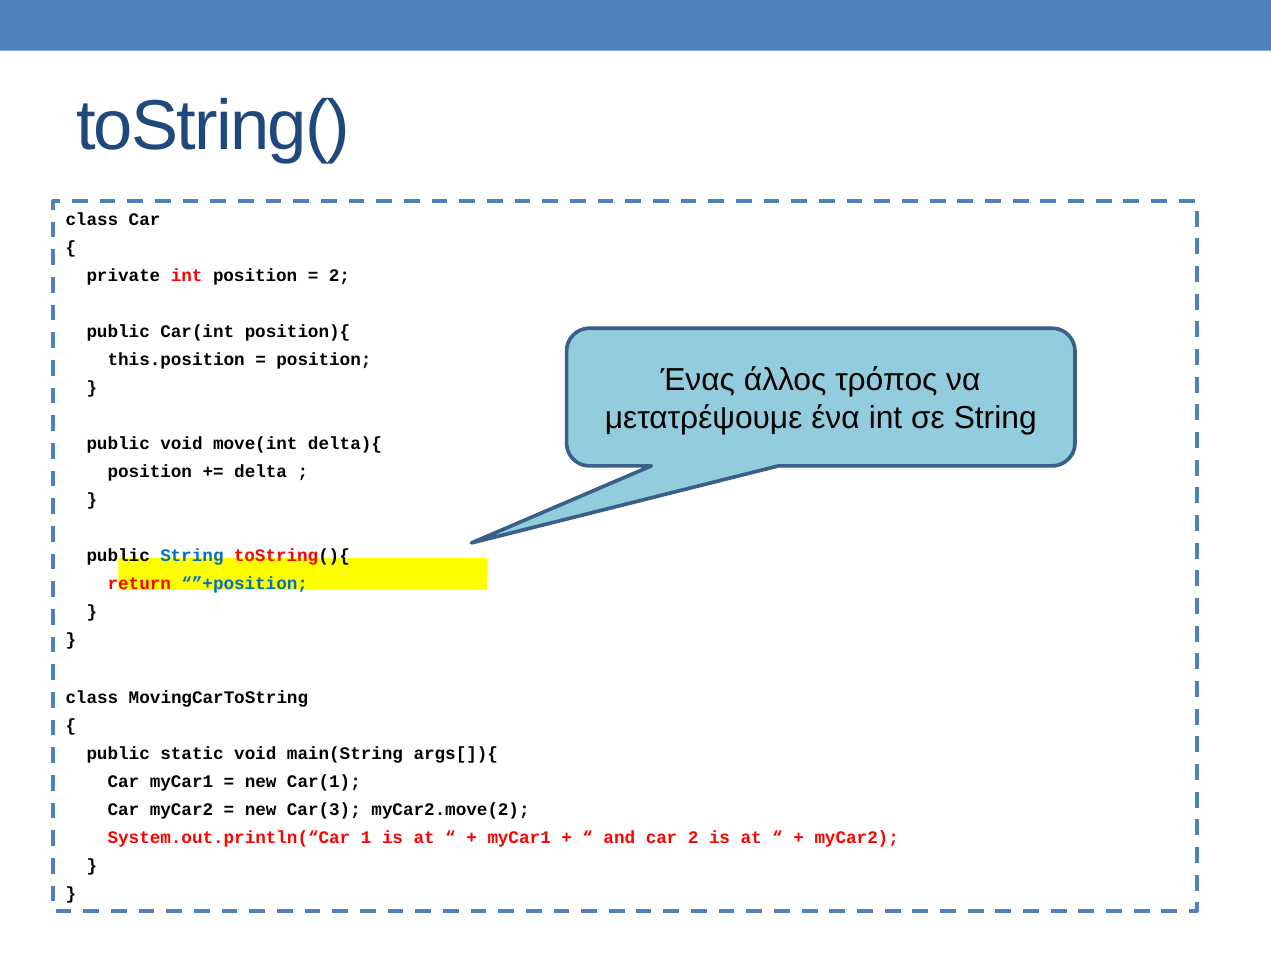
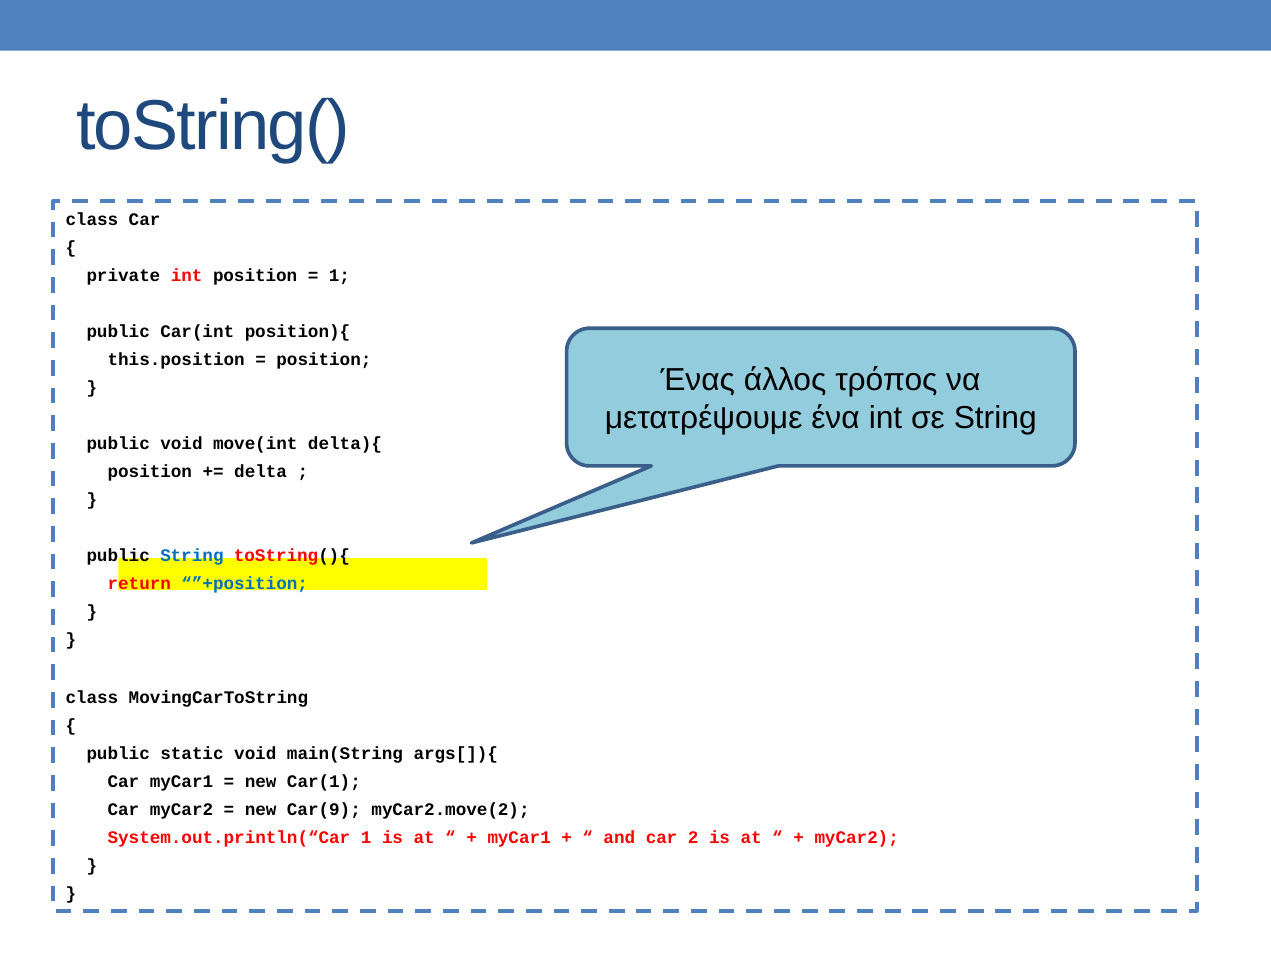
2 at (339, 275): 2 -> 1
Car(3: Car(3 -> Car(9
